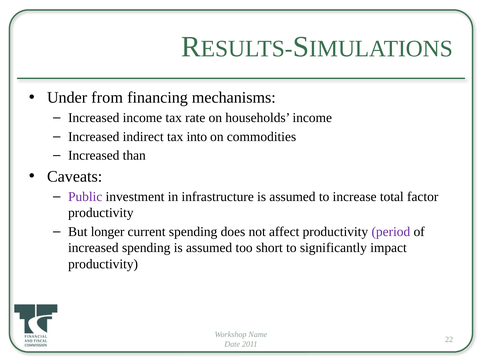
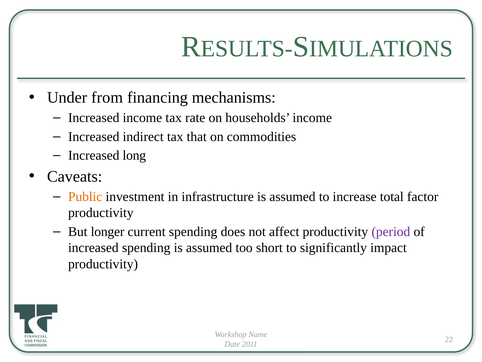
into: into -> that
than: than -> long
Public colour: purple -> orange
